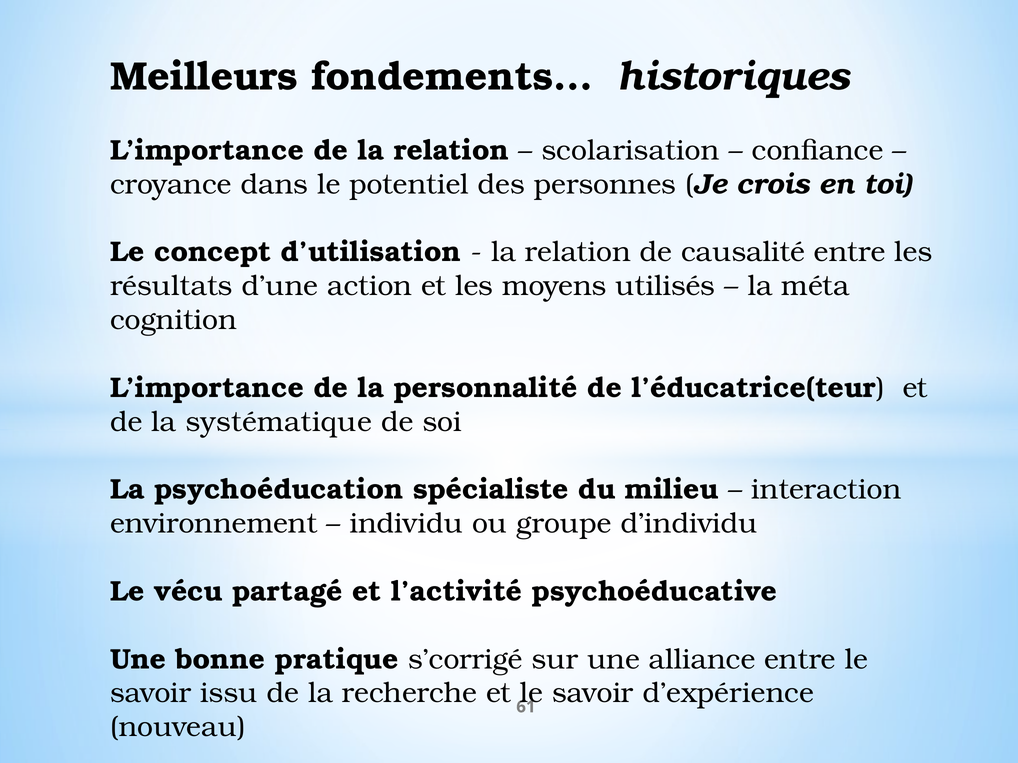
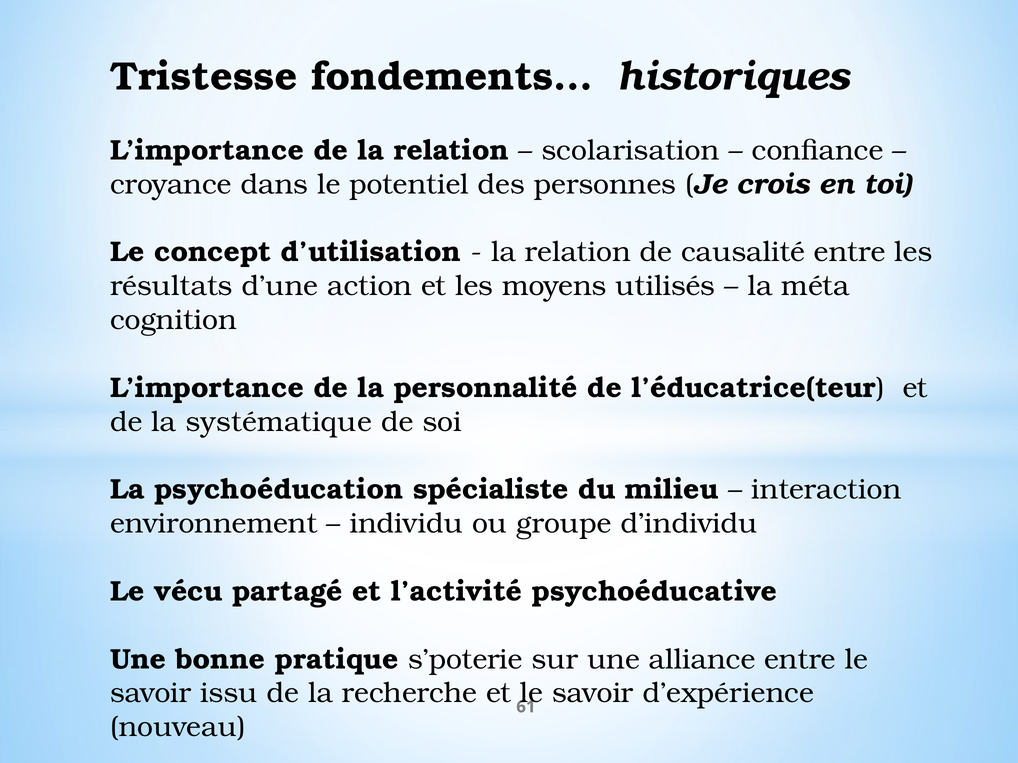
Meilleurs: Meilleurs -> Tristesse
s’corrigé: s’corrigé -> s’poterie
